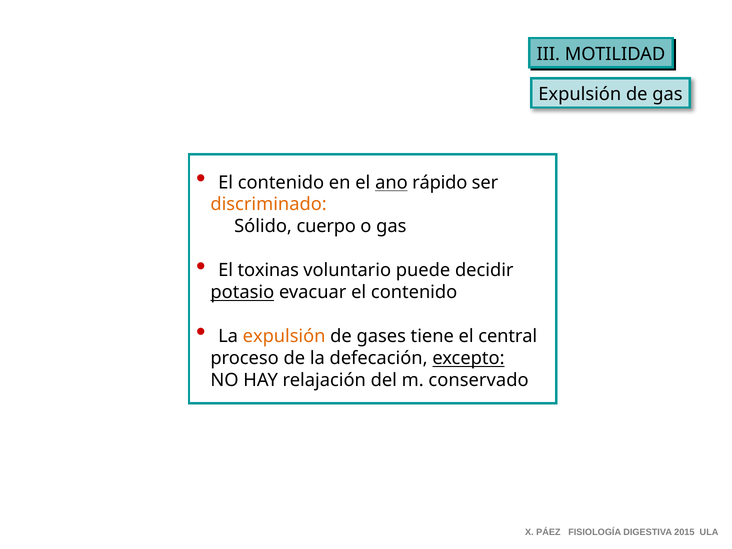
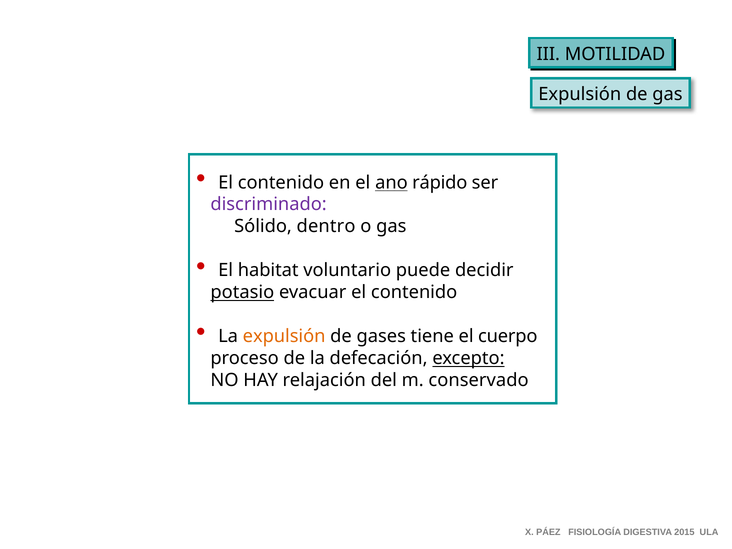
discriminado colour: orange -> purple
cuerpo: cuerpo -> dentro
toxinas: toxinas -> habitat
central: central -> cuerpo
